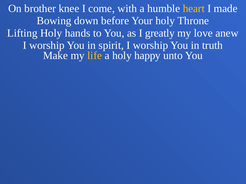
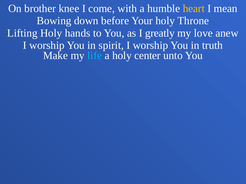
made: made -> mean
life colour: yellow -> light blue
happy: happy -> center
